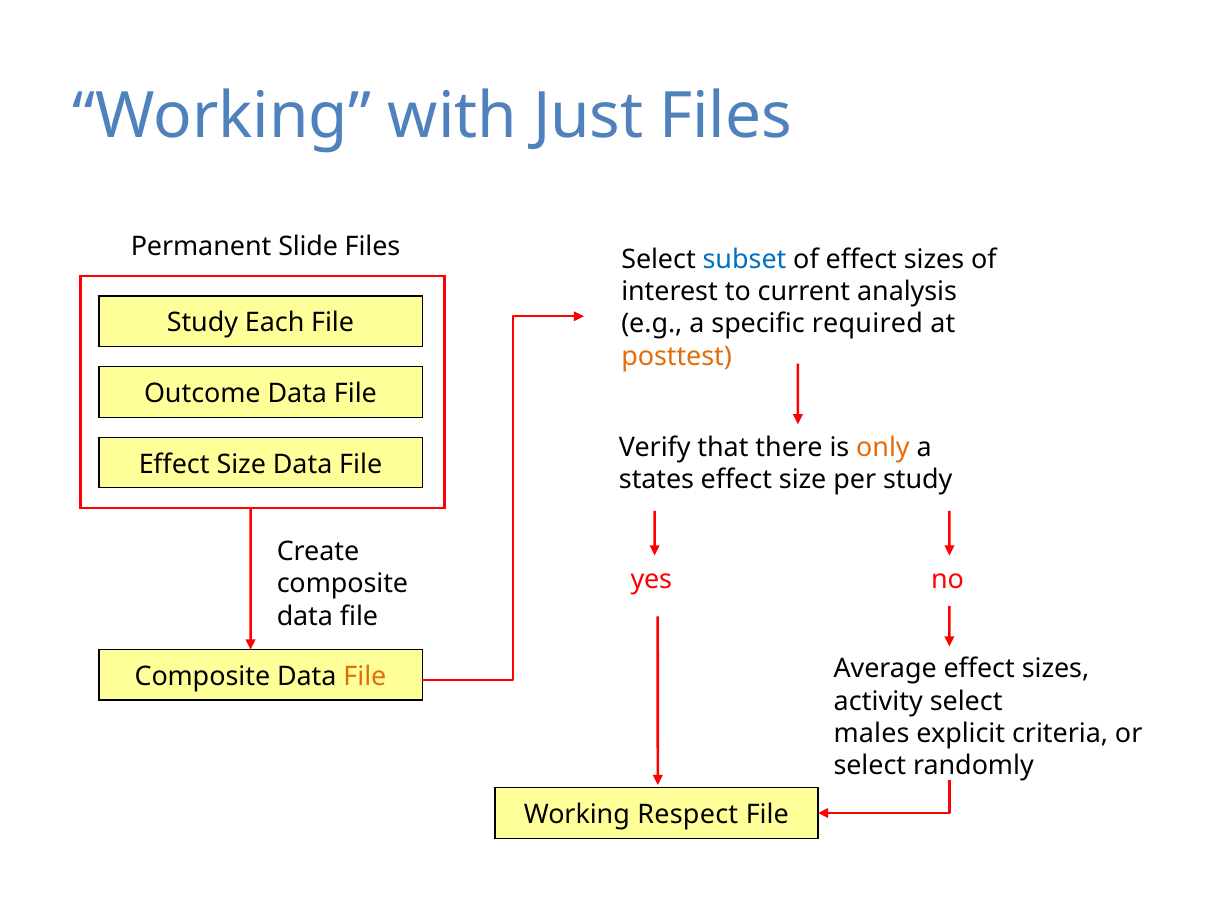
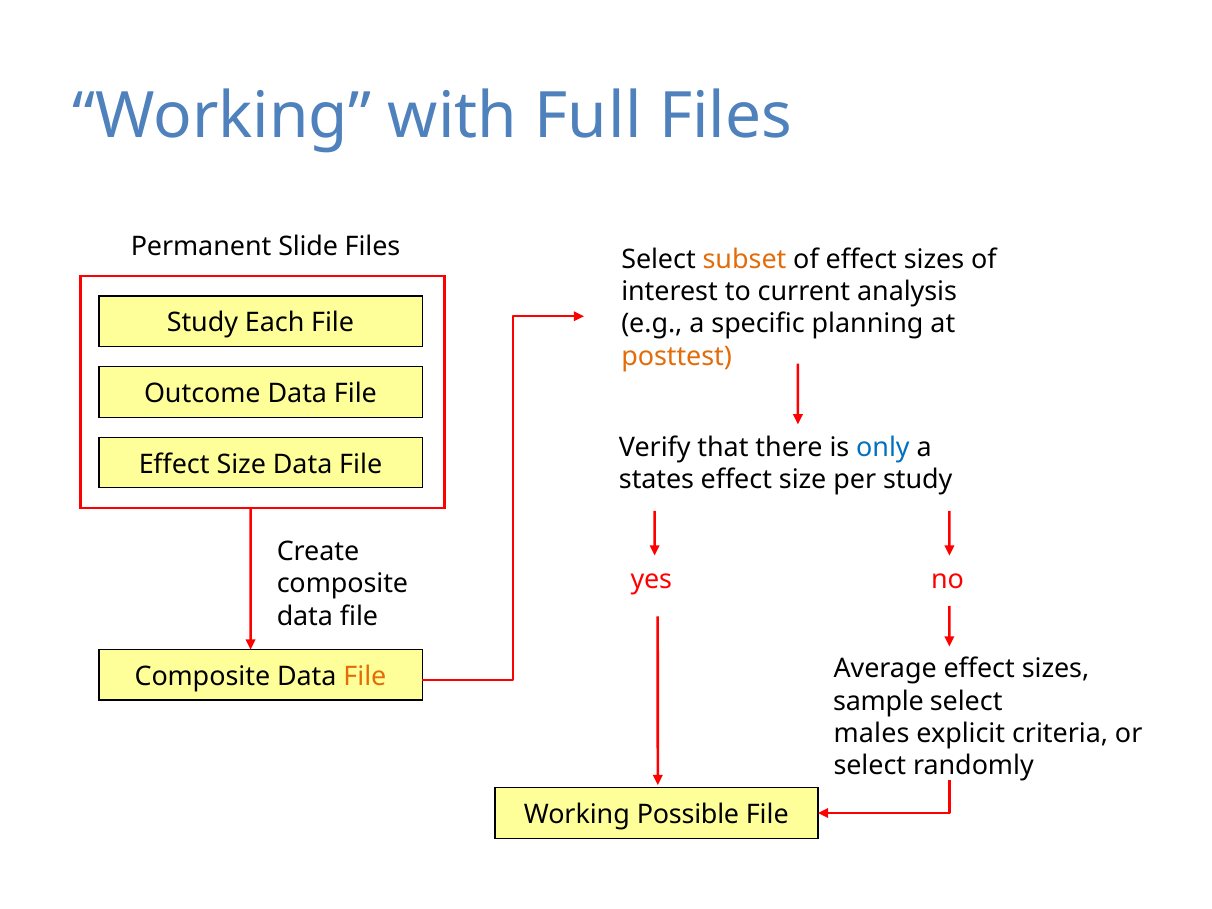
Just: Just -> Full
subset colour: blue -> orange
required: required -> planning
only colour: orange -> blue
activity: activity -> sample
Respect: Respect -> Possible
